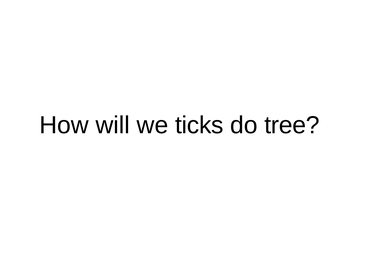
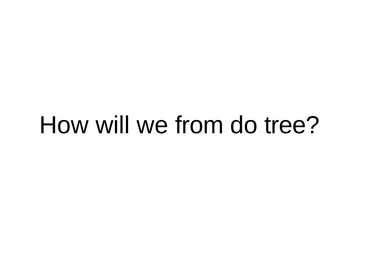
ticks: ticks -> from
